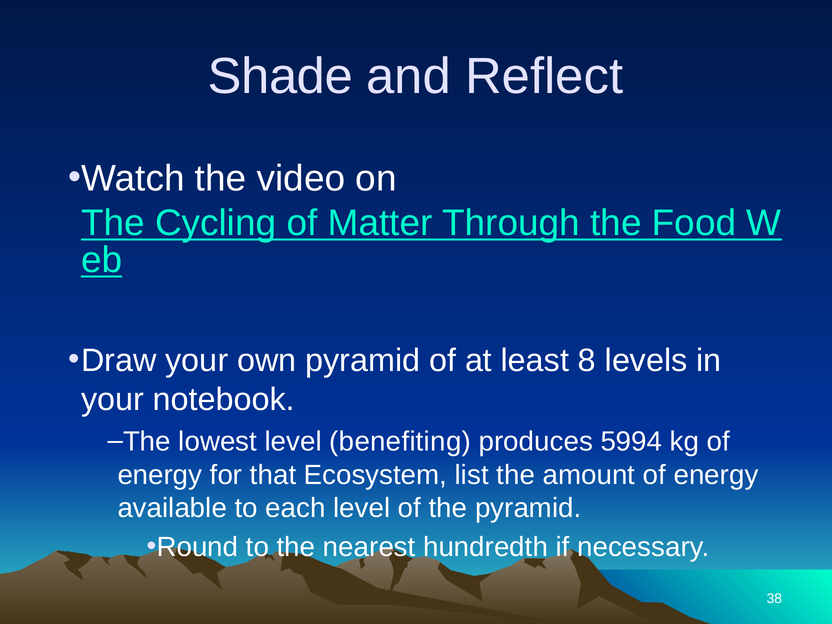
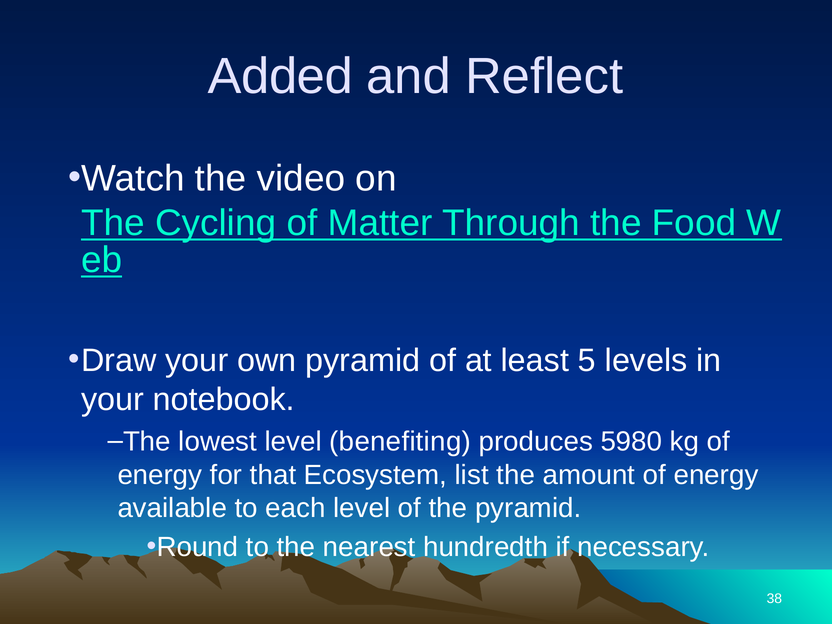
Shade: Shade -> Added
8: 8 -> 5
5994: 5994 -> 5980
